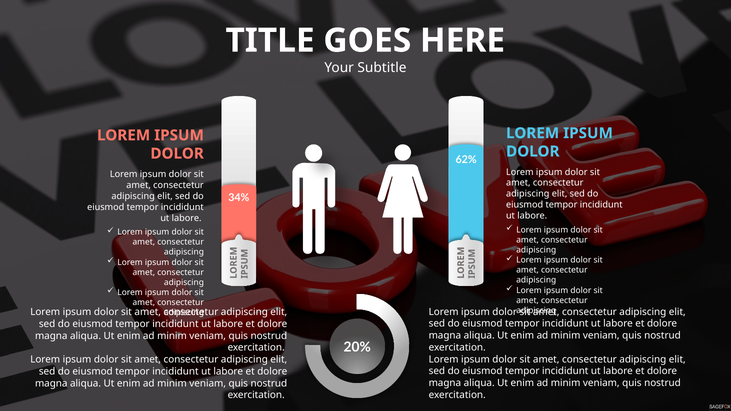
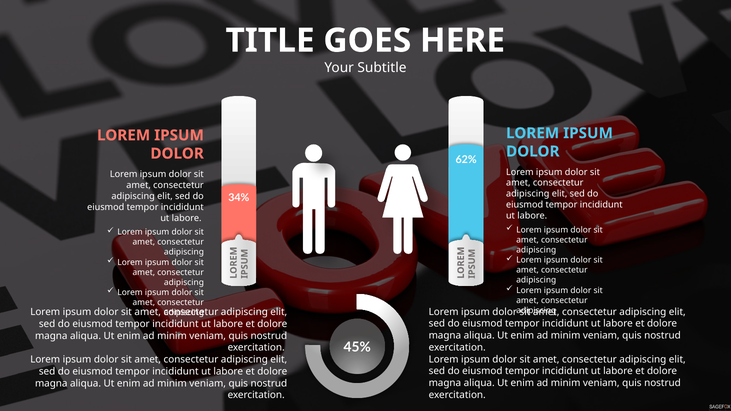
20%: 20% -> 45%
